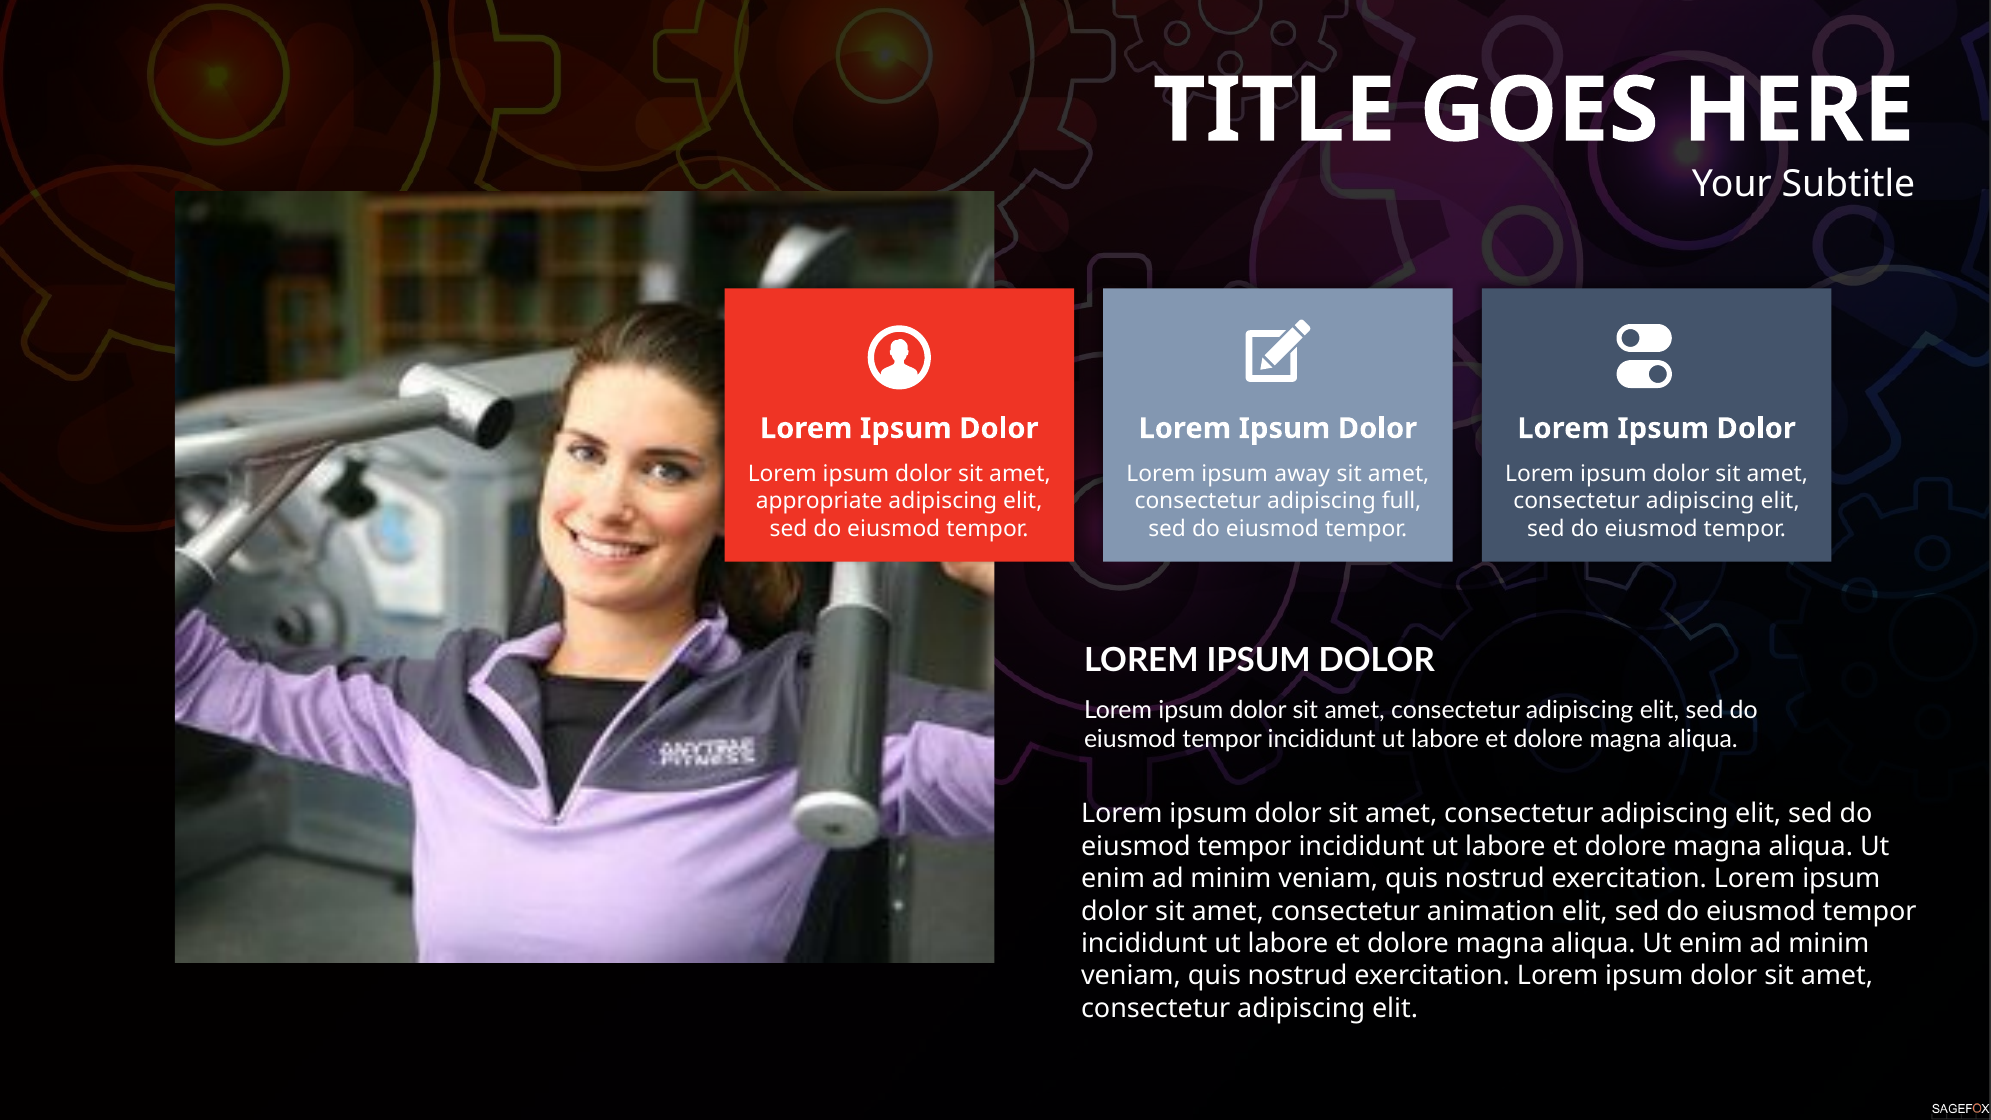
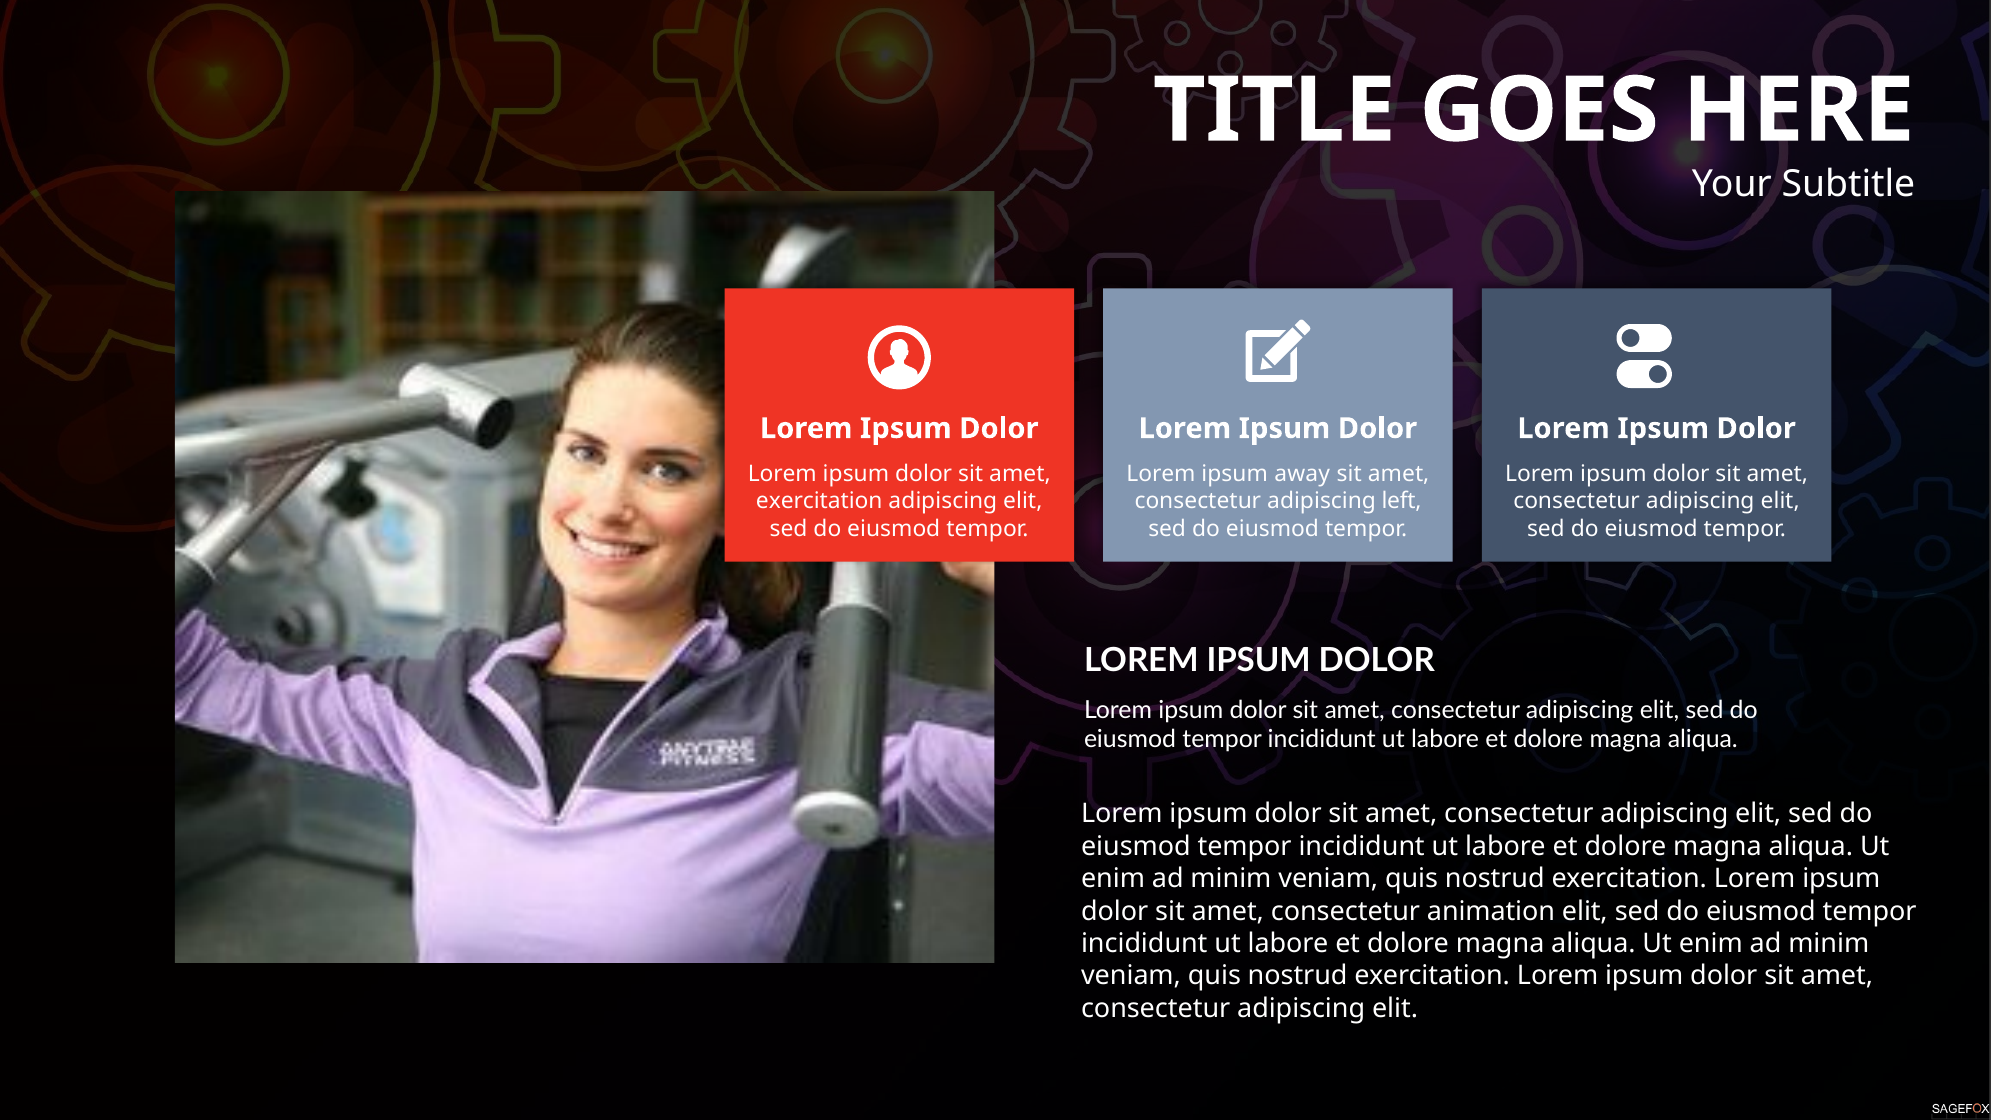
appropriate at (819, 501): appropriate -> exercitation
full: full -> left
